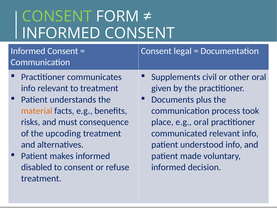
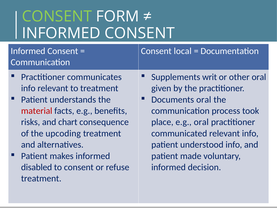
legal: legal -> local
civil: civil -> writ
Documents plus: plus -> oral
material colour: orange -> red
must: must -> chart
